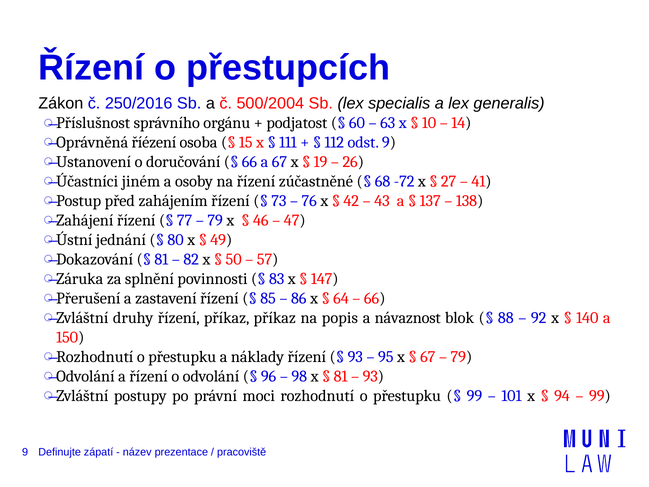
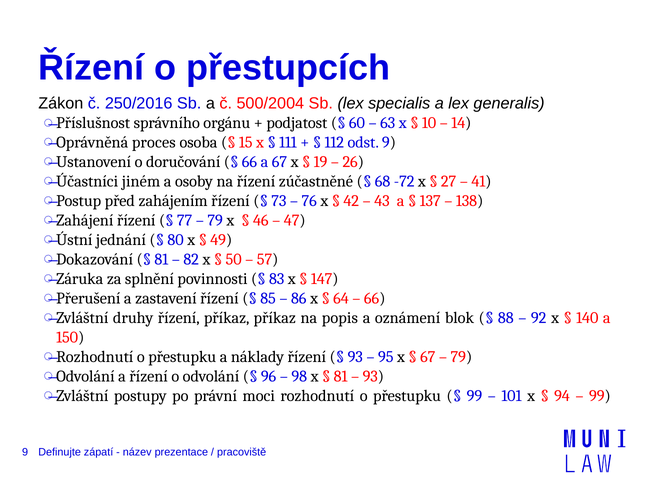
říézení: říézení -> proces
návaznost: návaznost -> oznámení
